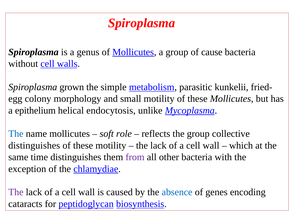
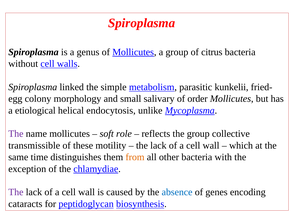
cause: cause -> citrus
grown: grown -> linked
small motility: motility -> salivary
these at (197, 99): these -> order
epithelium: epithelium -> etiological
The at (16, 134) colour: blue -> purple
distinguishes at (34, 145): distinguishes -> transmissible
from colour: purple -> orange
